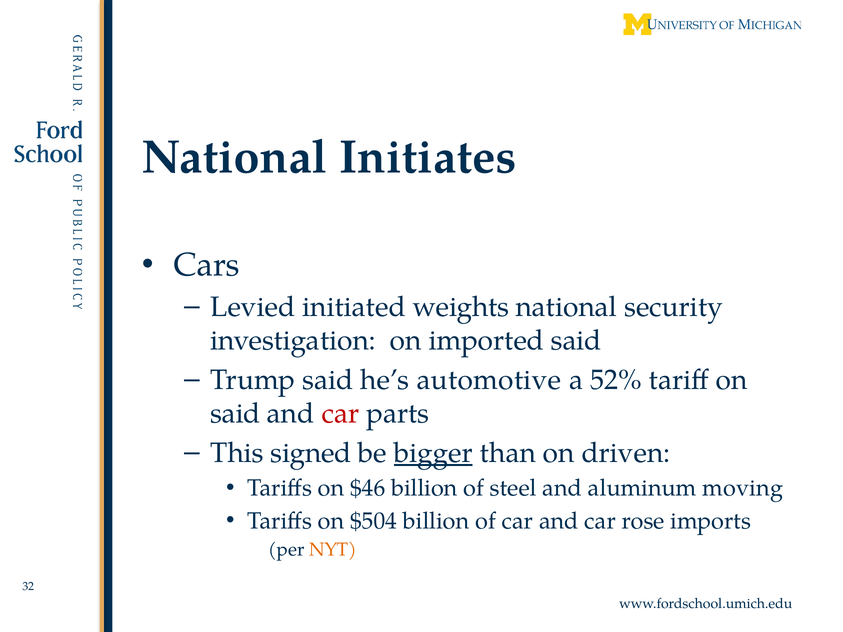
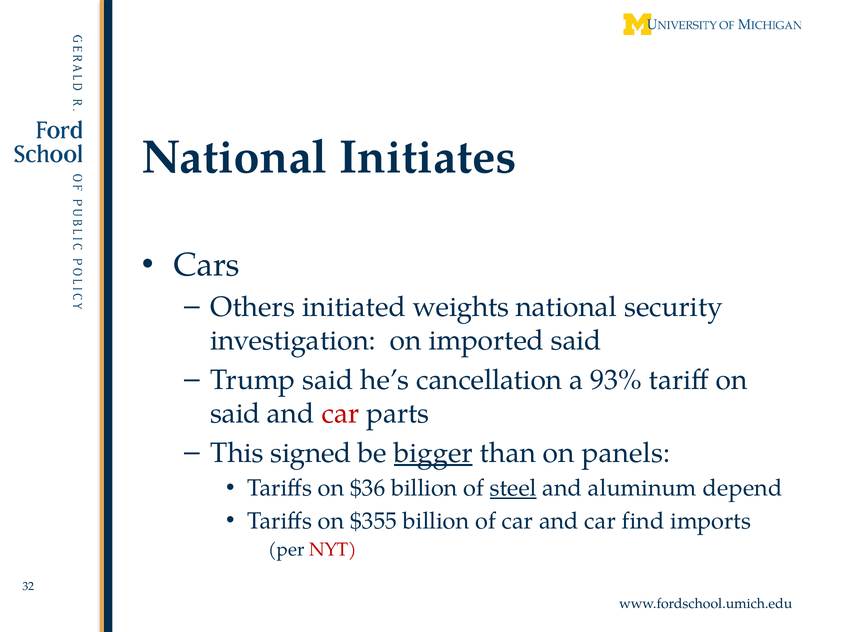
Levied: Levied -> Others
automotive: automotive -> cancellation
52%: 52% -> 93%
driven: driven -> panels
$46: $46 -> $36
steel underline: none -> present
moving: moving -> depend
$504: $504 -> $355
rose: rose -> find
NYT colour: orange -> red
